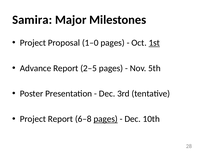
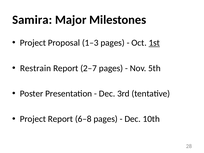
1–0: 1–0 -> 1–3
Advance: Advance -> Restrain
2–5: 2–5 -> 2–7
pages at (106, 119) underline: present -> none
